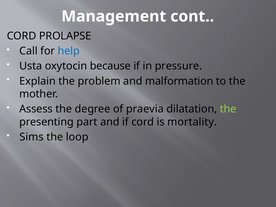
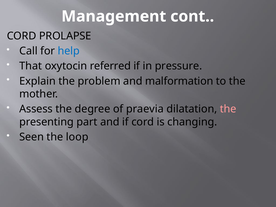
Usta: Usta -> That
because: because -> referred
the at (228, 109) colour: light green -> pink
mortality: mortality -> changing
Sims: Sims -> Seen
